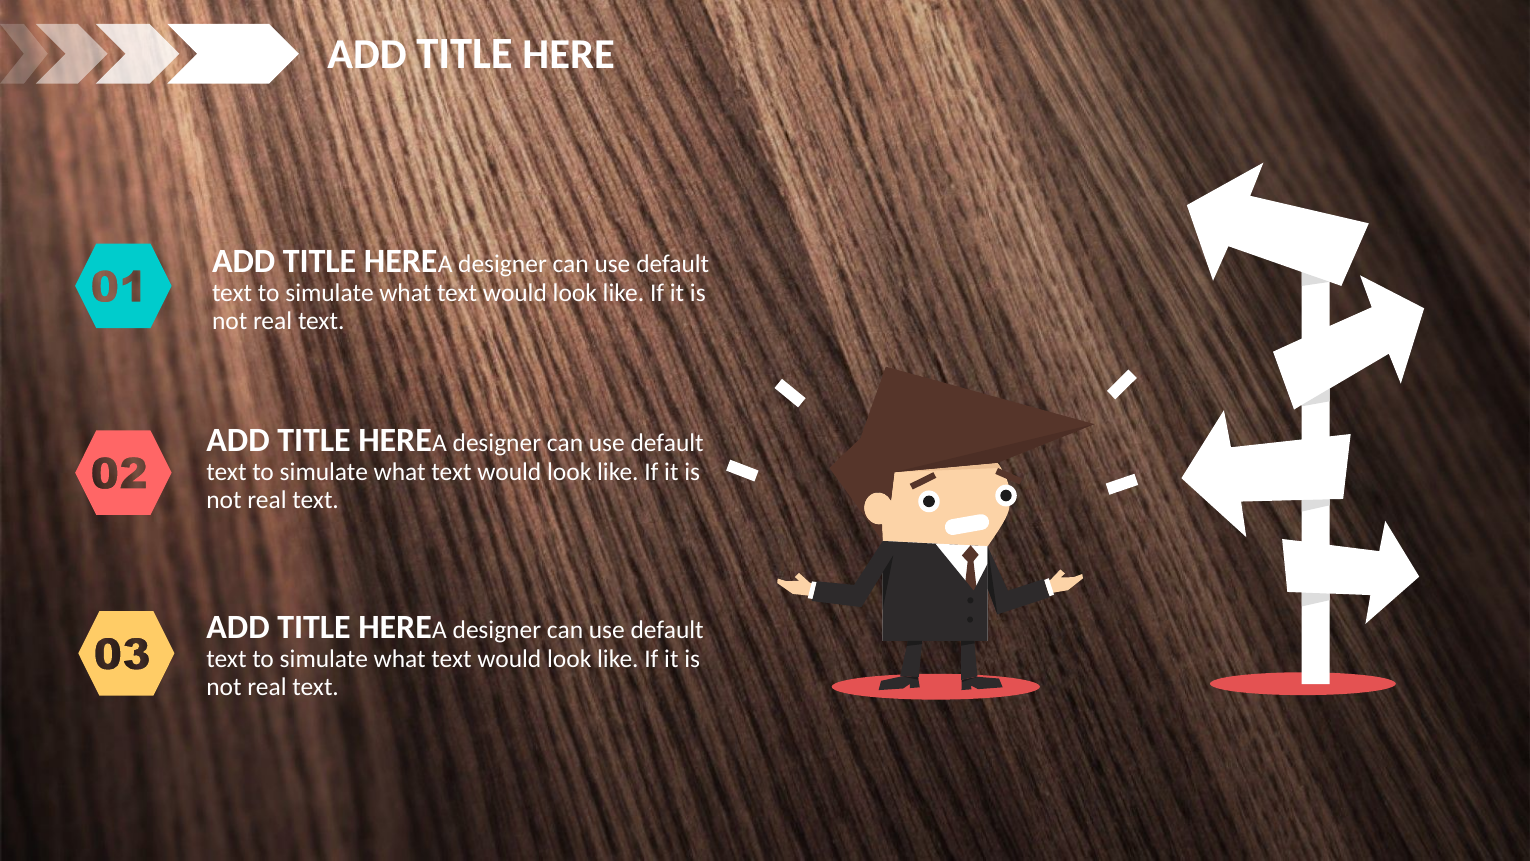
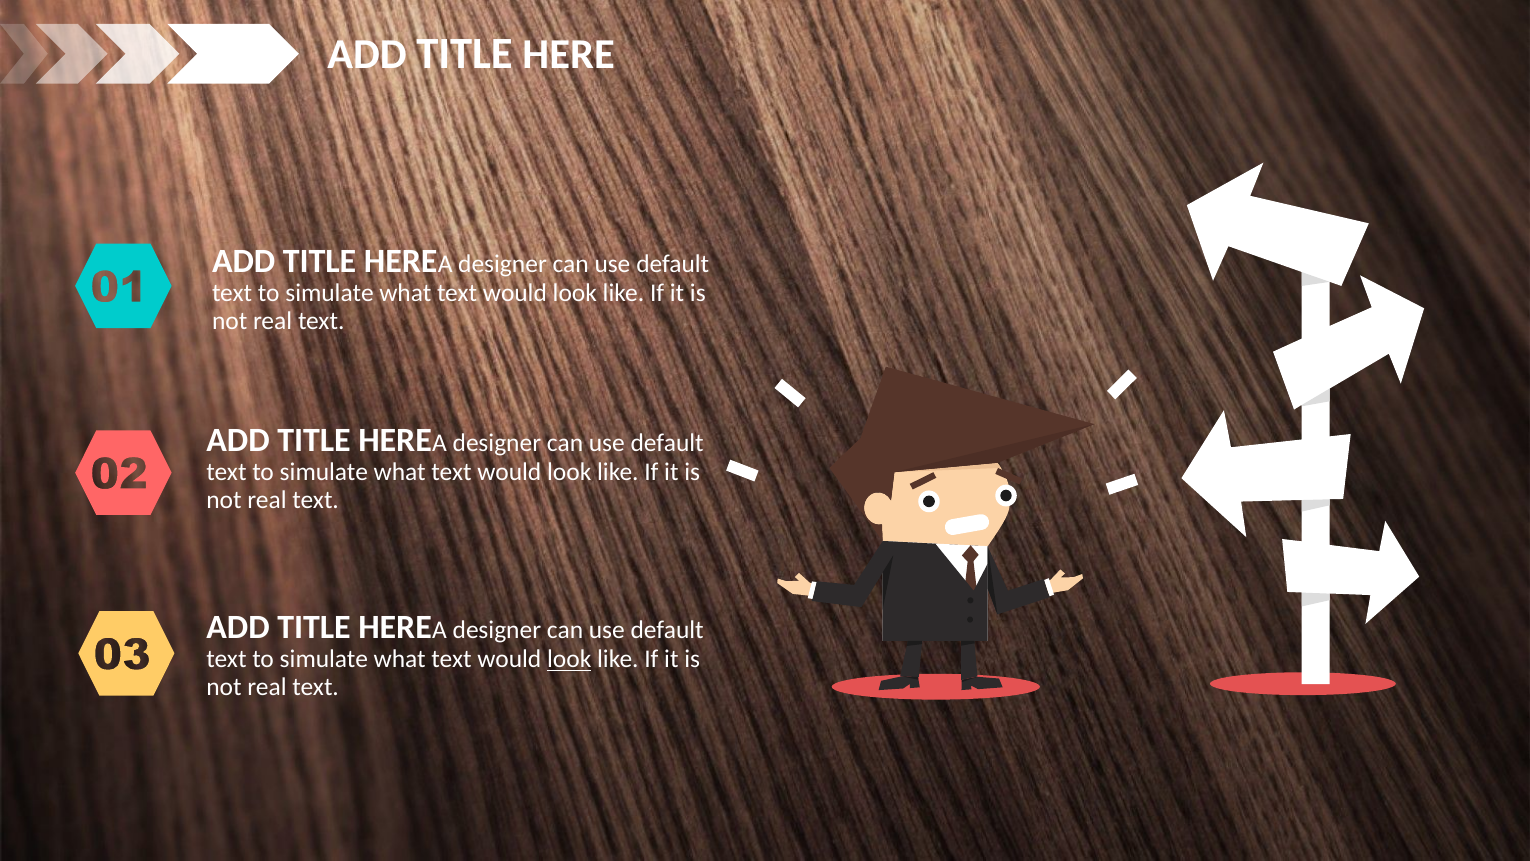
look at (569, 659) underline: none -> present
